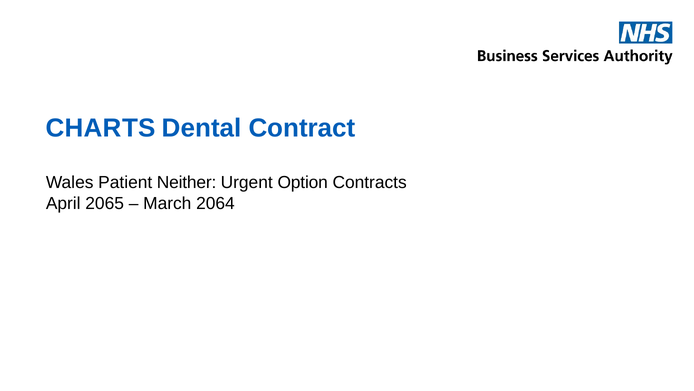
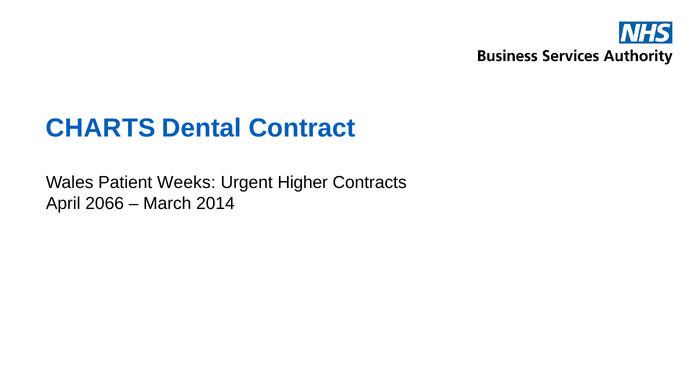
Neither: Neither -> Weeks
Option: Option -> Higher
2065: 2065 -> 2066
2064: 2064 -> 2014
